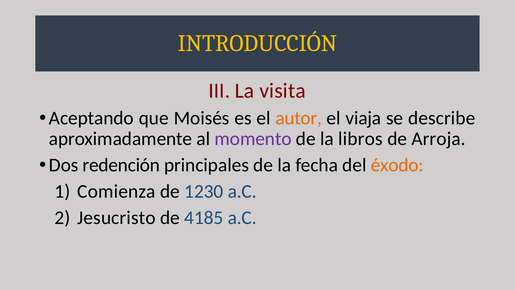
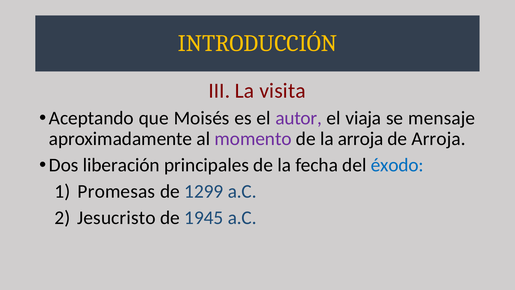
autor colour: orange -> purple
describe: describe -> mensaje
la libros: libros -> arroja
redención: redención -> liberación
éxodo colour: orange -> blue
Comienza: Comienza -> Promesas
1230: 1230 -> 1299
4185: 4185 -> 1945
